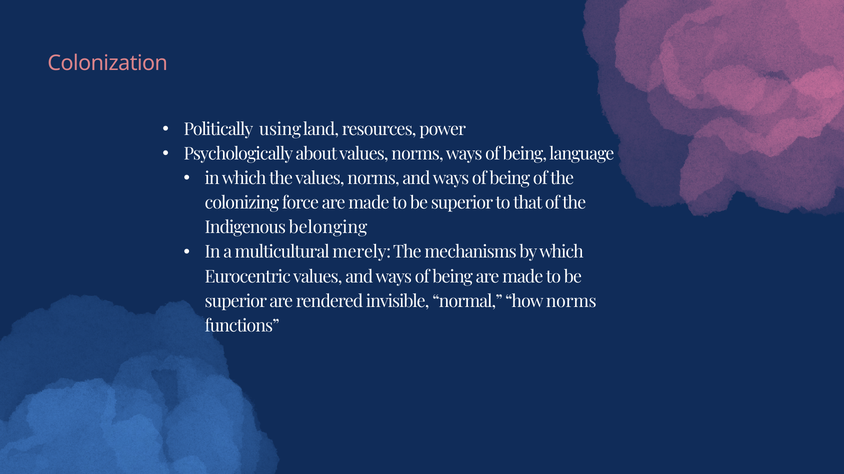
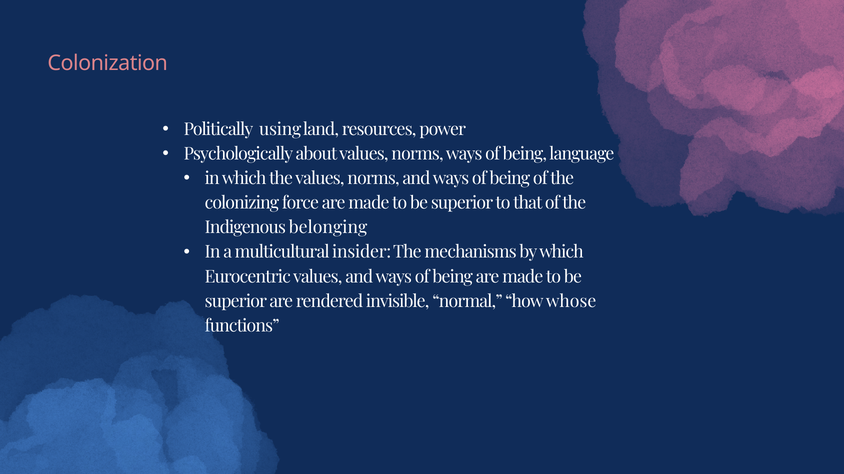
merely: merely -> insider
how norms: norms -> whose
